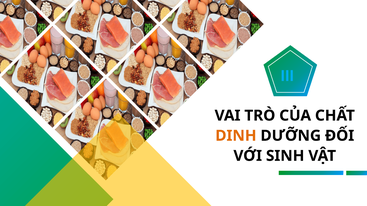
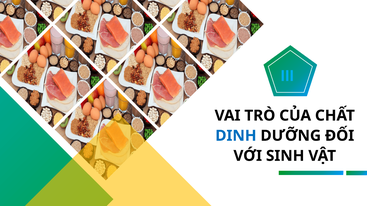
DINH colour: orange -> blue
